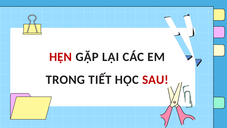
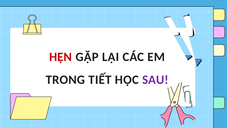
SAU colour: red -> purple
